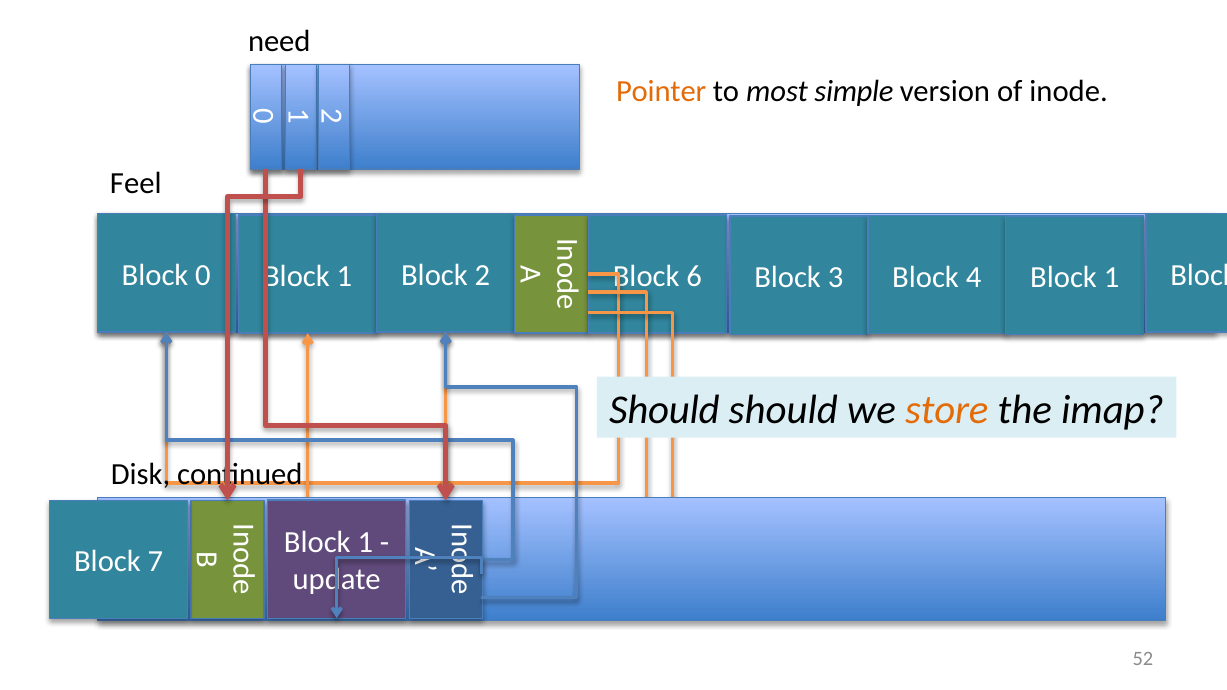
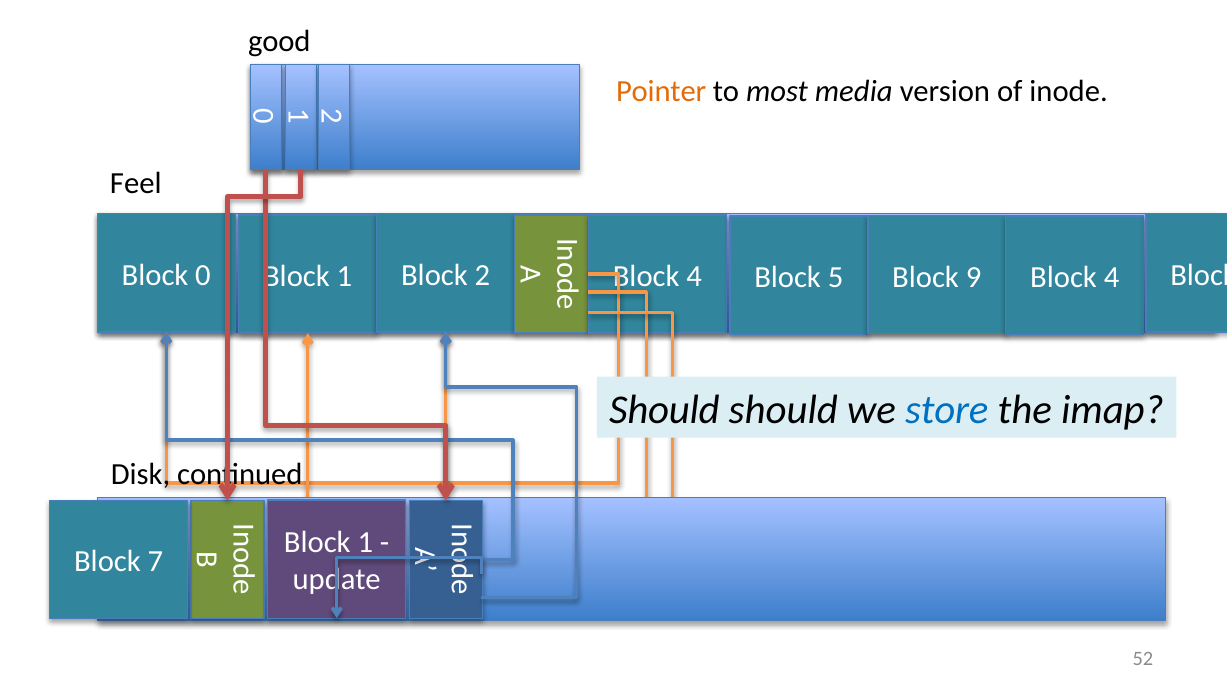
need: need -> good
simple: simple -> media
1 at (1112, 277): 1 -> 4
6 at (694, 276): 6 -> 4
3: 3 -> 5
4: 4 -> 9
store colour: orange -> blue
